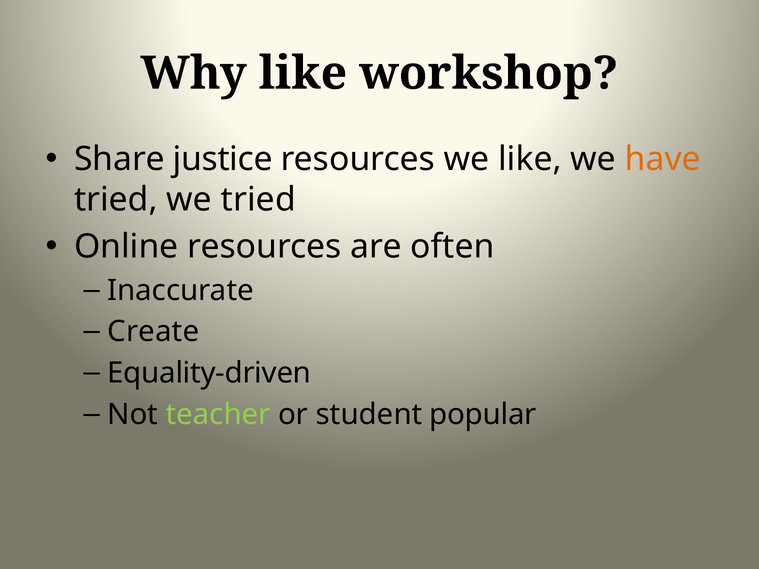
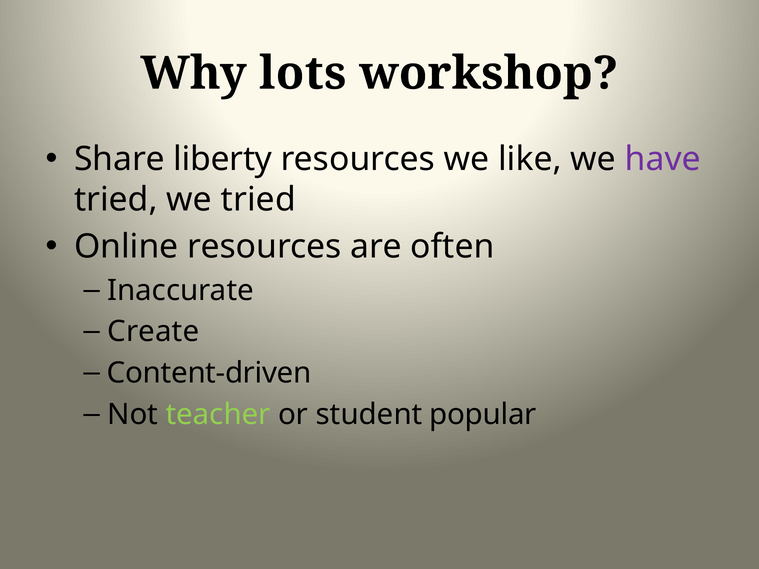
Why like: like -> lots
justice: justice -> liberty
have colour: orange -> purple
Equality-driven: Equality-driven -> Content-driven
